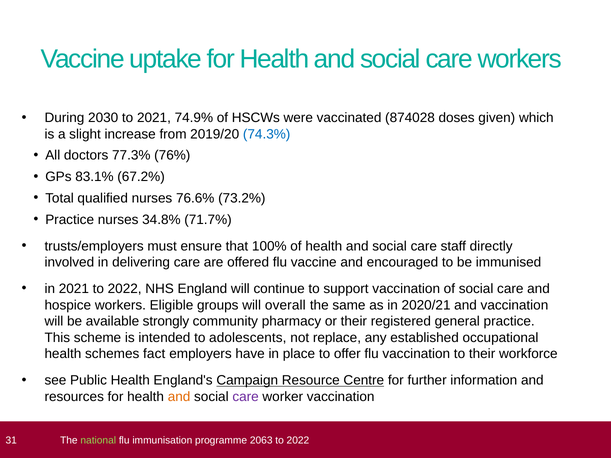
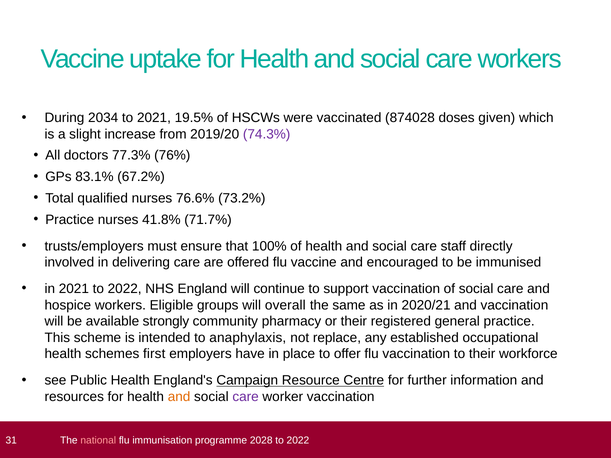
2030: 2030 -> 2034
74.9%: 74.9% -> 19.5%
74.3% colour: blue -> purple
34.8%: 34.8% -> 41.8%
adolescents: adolescents -> anaphylaxis
fact: fact -> first
national colour: light green -> pink
2063: 2063 -> 2028
